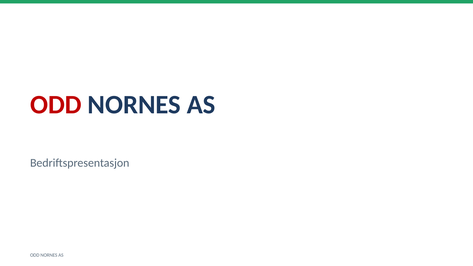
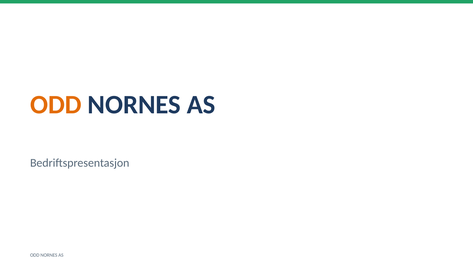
ODD at (56, 105) colour: red -> orange
